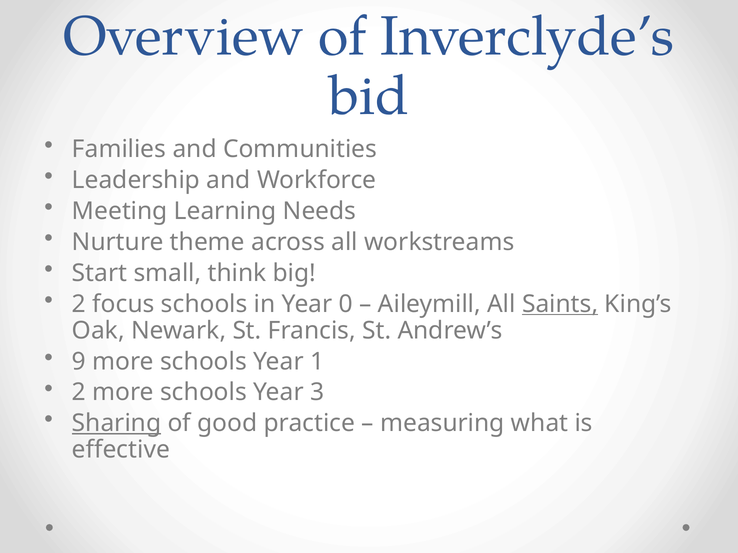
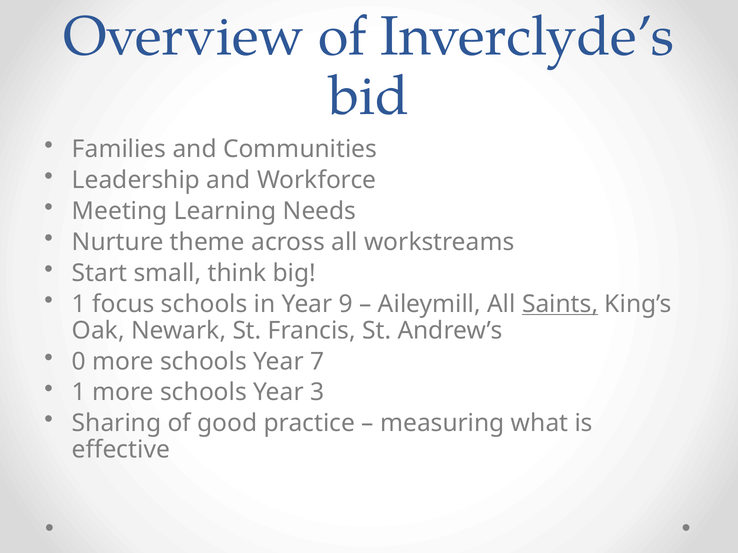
2 at (79, 304): 2 -> 1
0: 0 -> 9
9: 9 -> 0
1: 1 -> 7
2 at (79, 393): 2 -> 1
Sharing underline: present -> none
